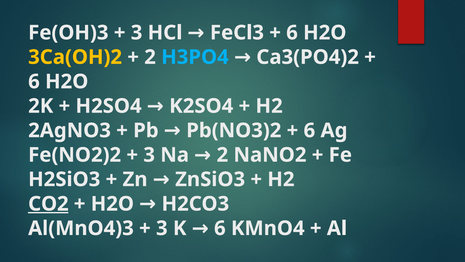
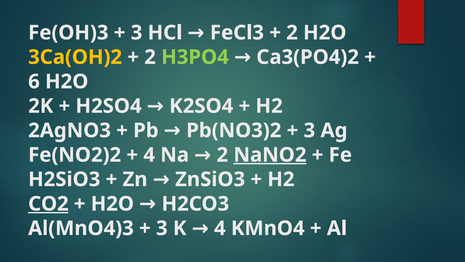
6 at (292, 33): 6 -> 2
H3PO4 colour: light blue -> light green
6 at (309, 130): 6 -> 3
3 at (149, 155): 3 -> 4
NaNO2 underline: none -> present
K 6: 6 -> 4
